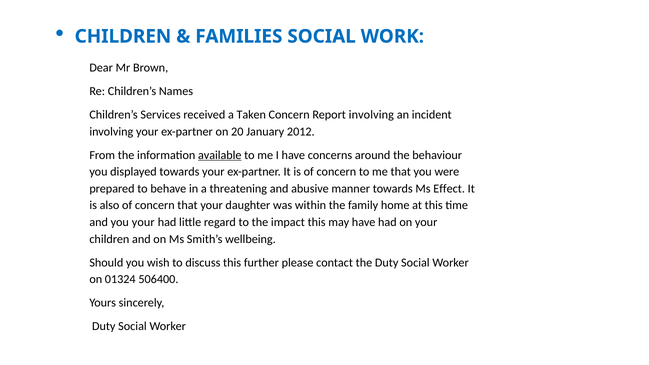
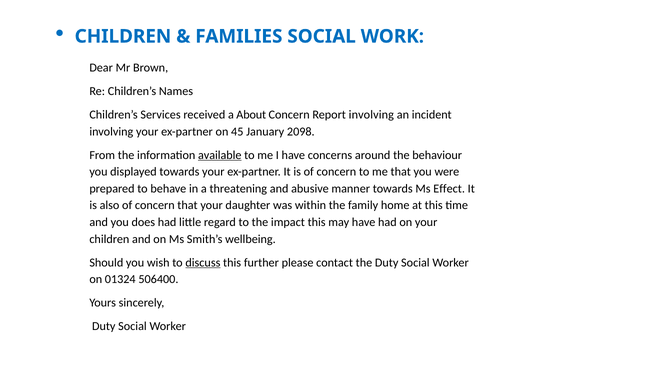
Taken: Taken -> About
20: 20 -> 45
2012: 2012 -> 2098
you your: your -> does
discuss underline: none -> present
